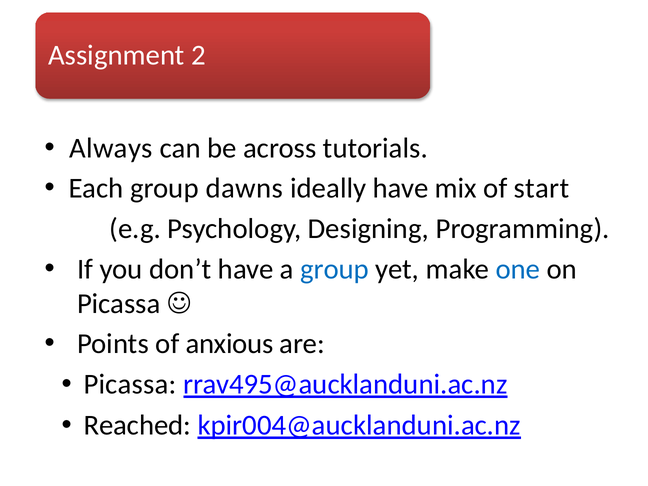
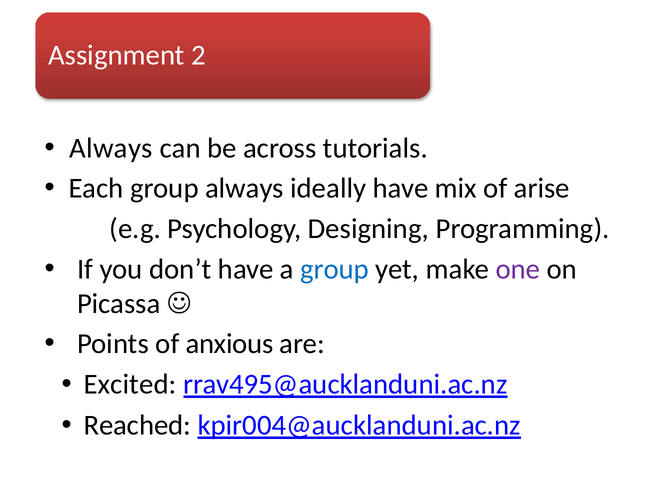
group dawns: dawns -> always
start: start -> arise
one colour: blue -> purple
Picassa at (130, 384): Picassa -> Excited
